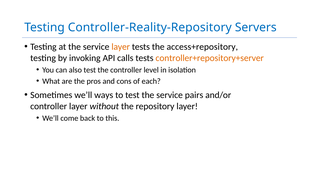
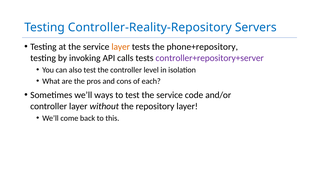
access+repository: access+repository -> phone+repository
controller+repository+server colour: orange -> purple
pairs: pairs -> code
